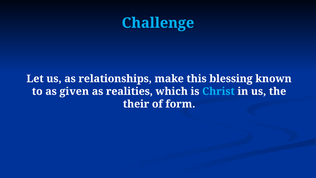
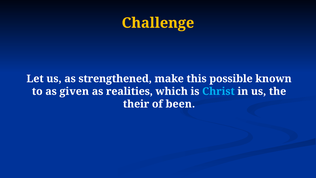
Challenge colour: light blue -> yellow
relationships: relationships -> strengthened
blessing: blessing -> possible
form: form -> been
